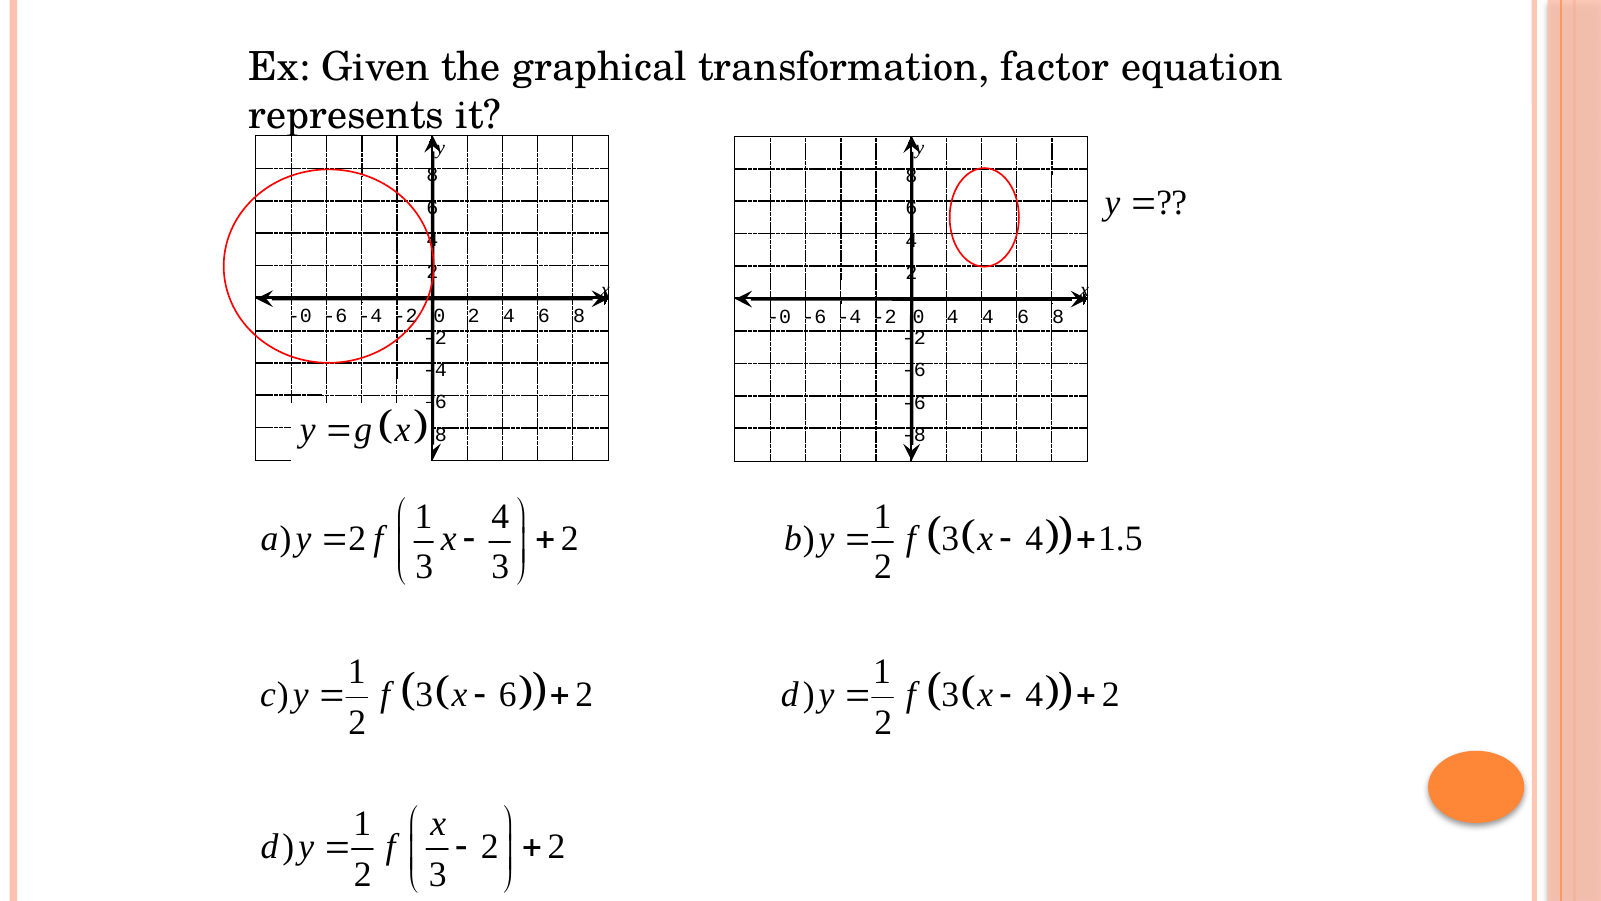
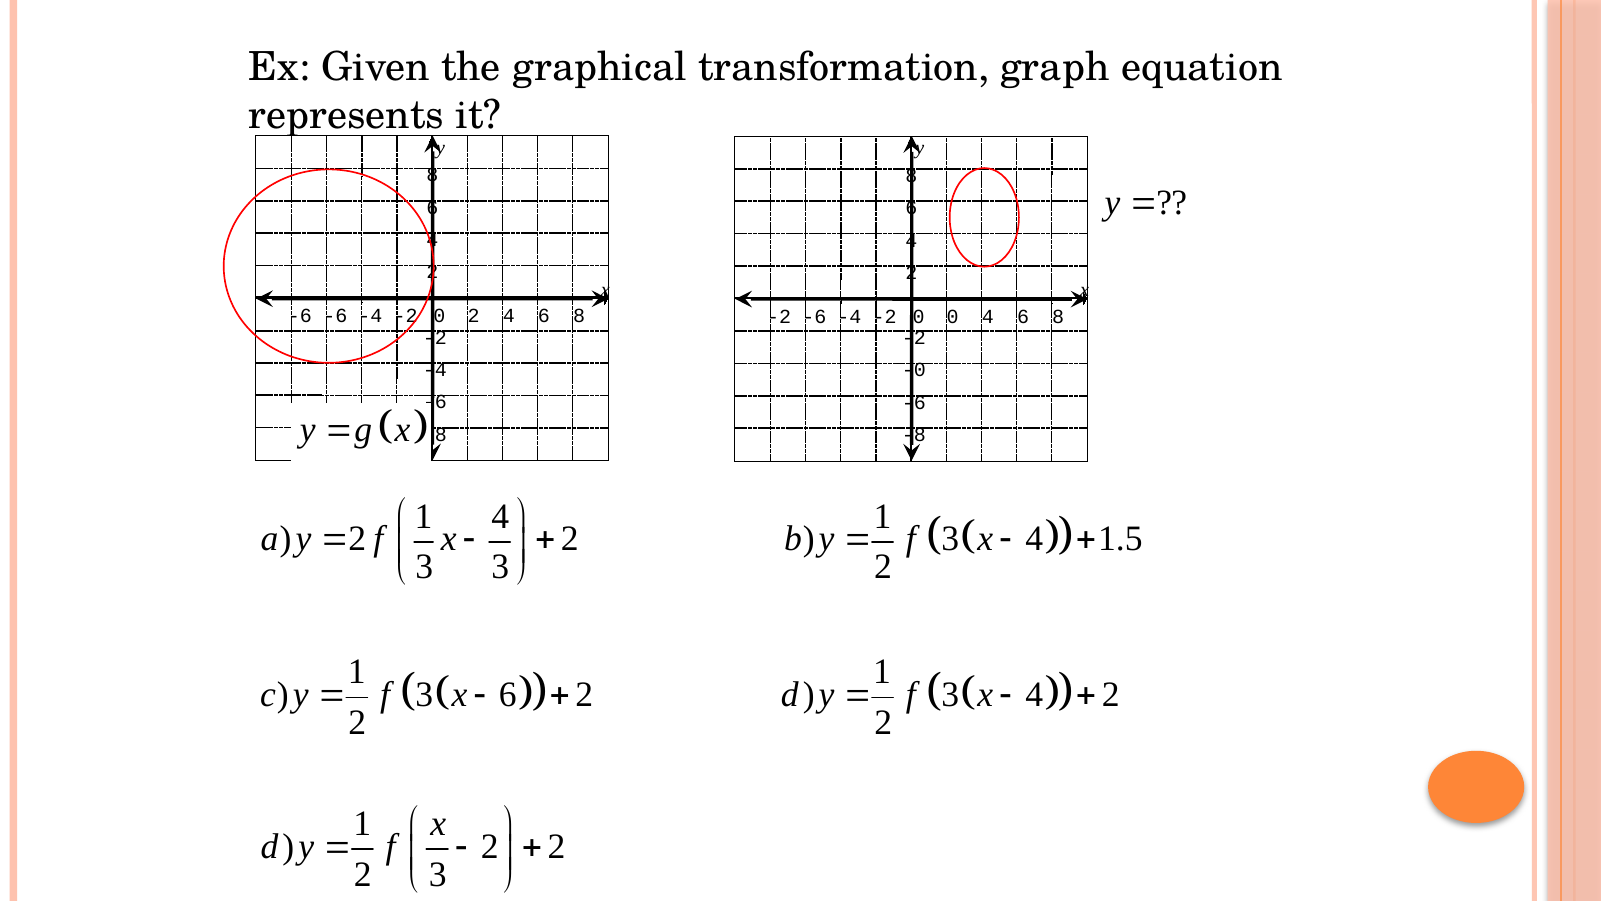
factor: factor -> graph
-0 at (300, 316): -0 -> -6
-0 at (779, 316): -0 -> -2
0 4: 4 -> 0
-6 at (914, 370): -6 -> -0
